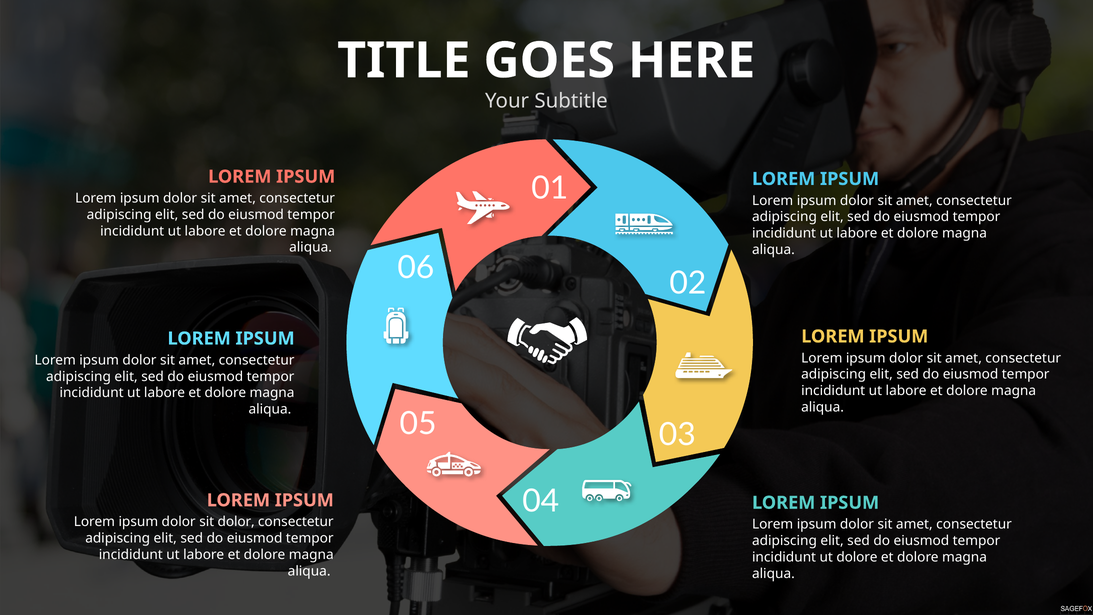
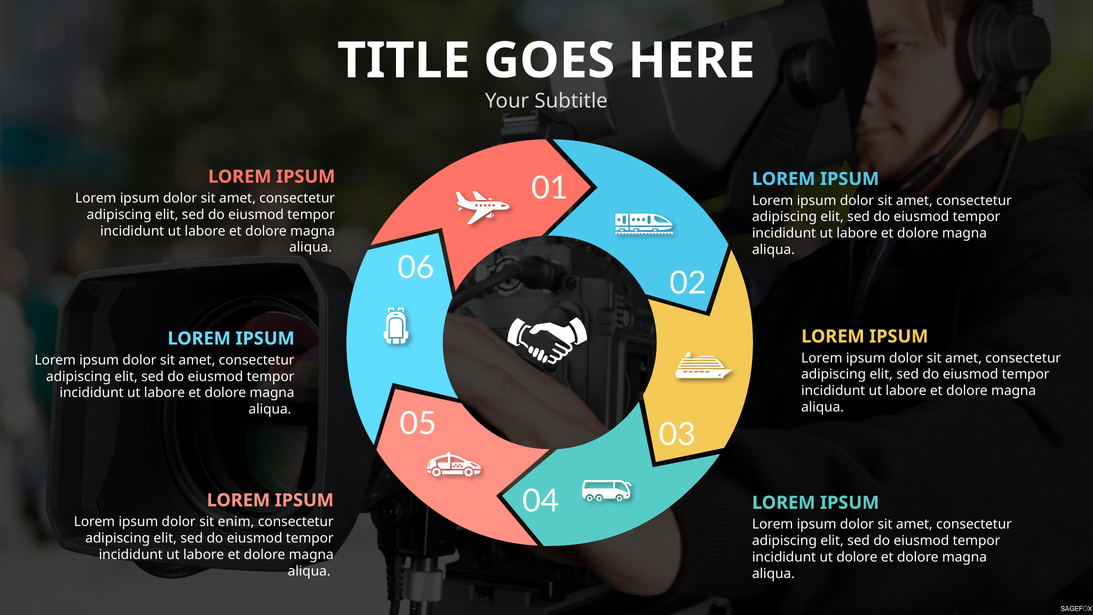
sit dolor: dolor -> enim
